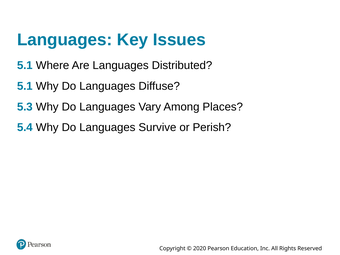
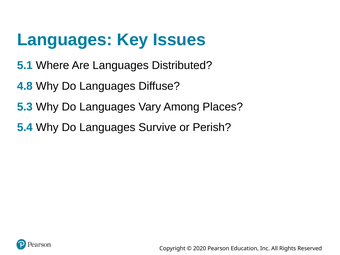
5.1 at (25, 86): 5.1 -> 4.8
